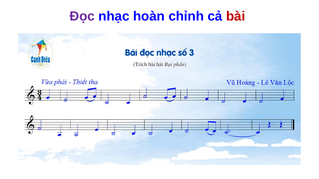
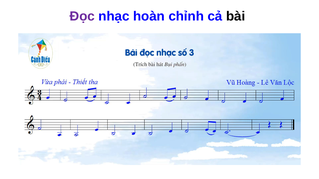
bài colour: red -> black
